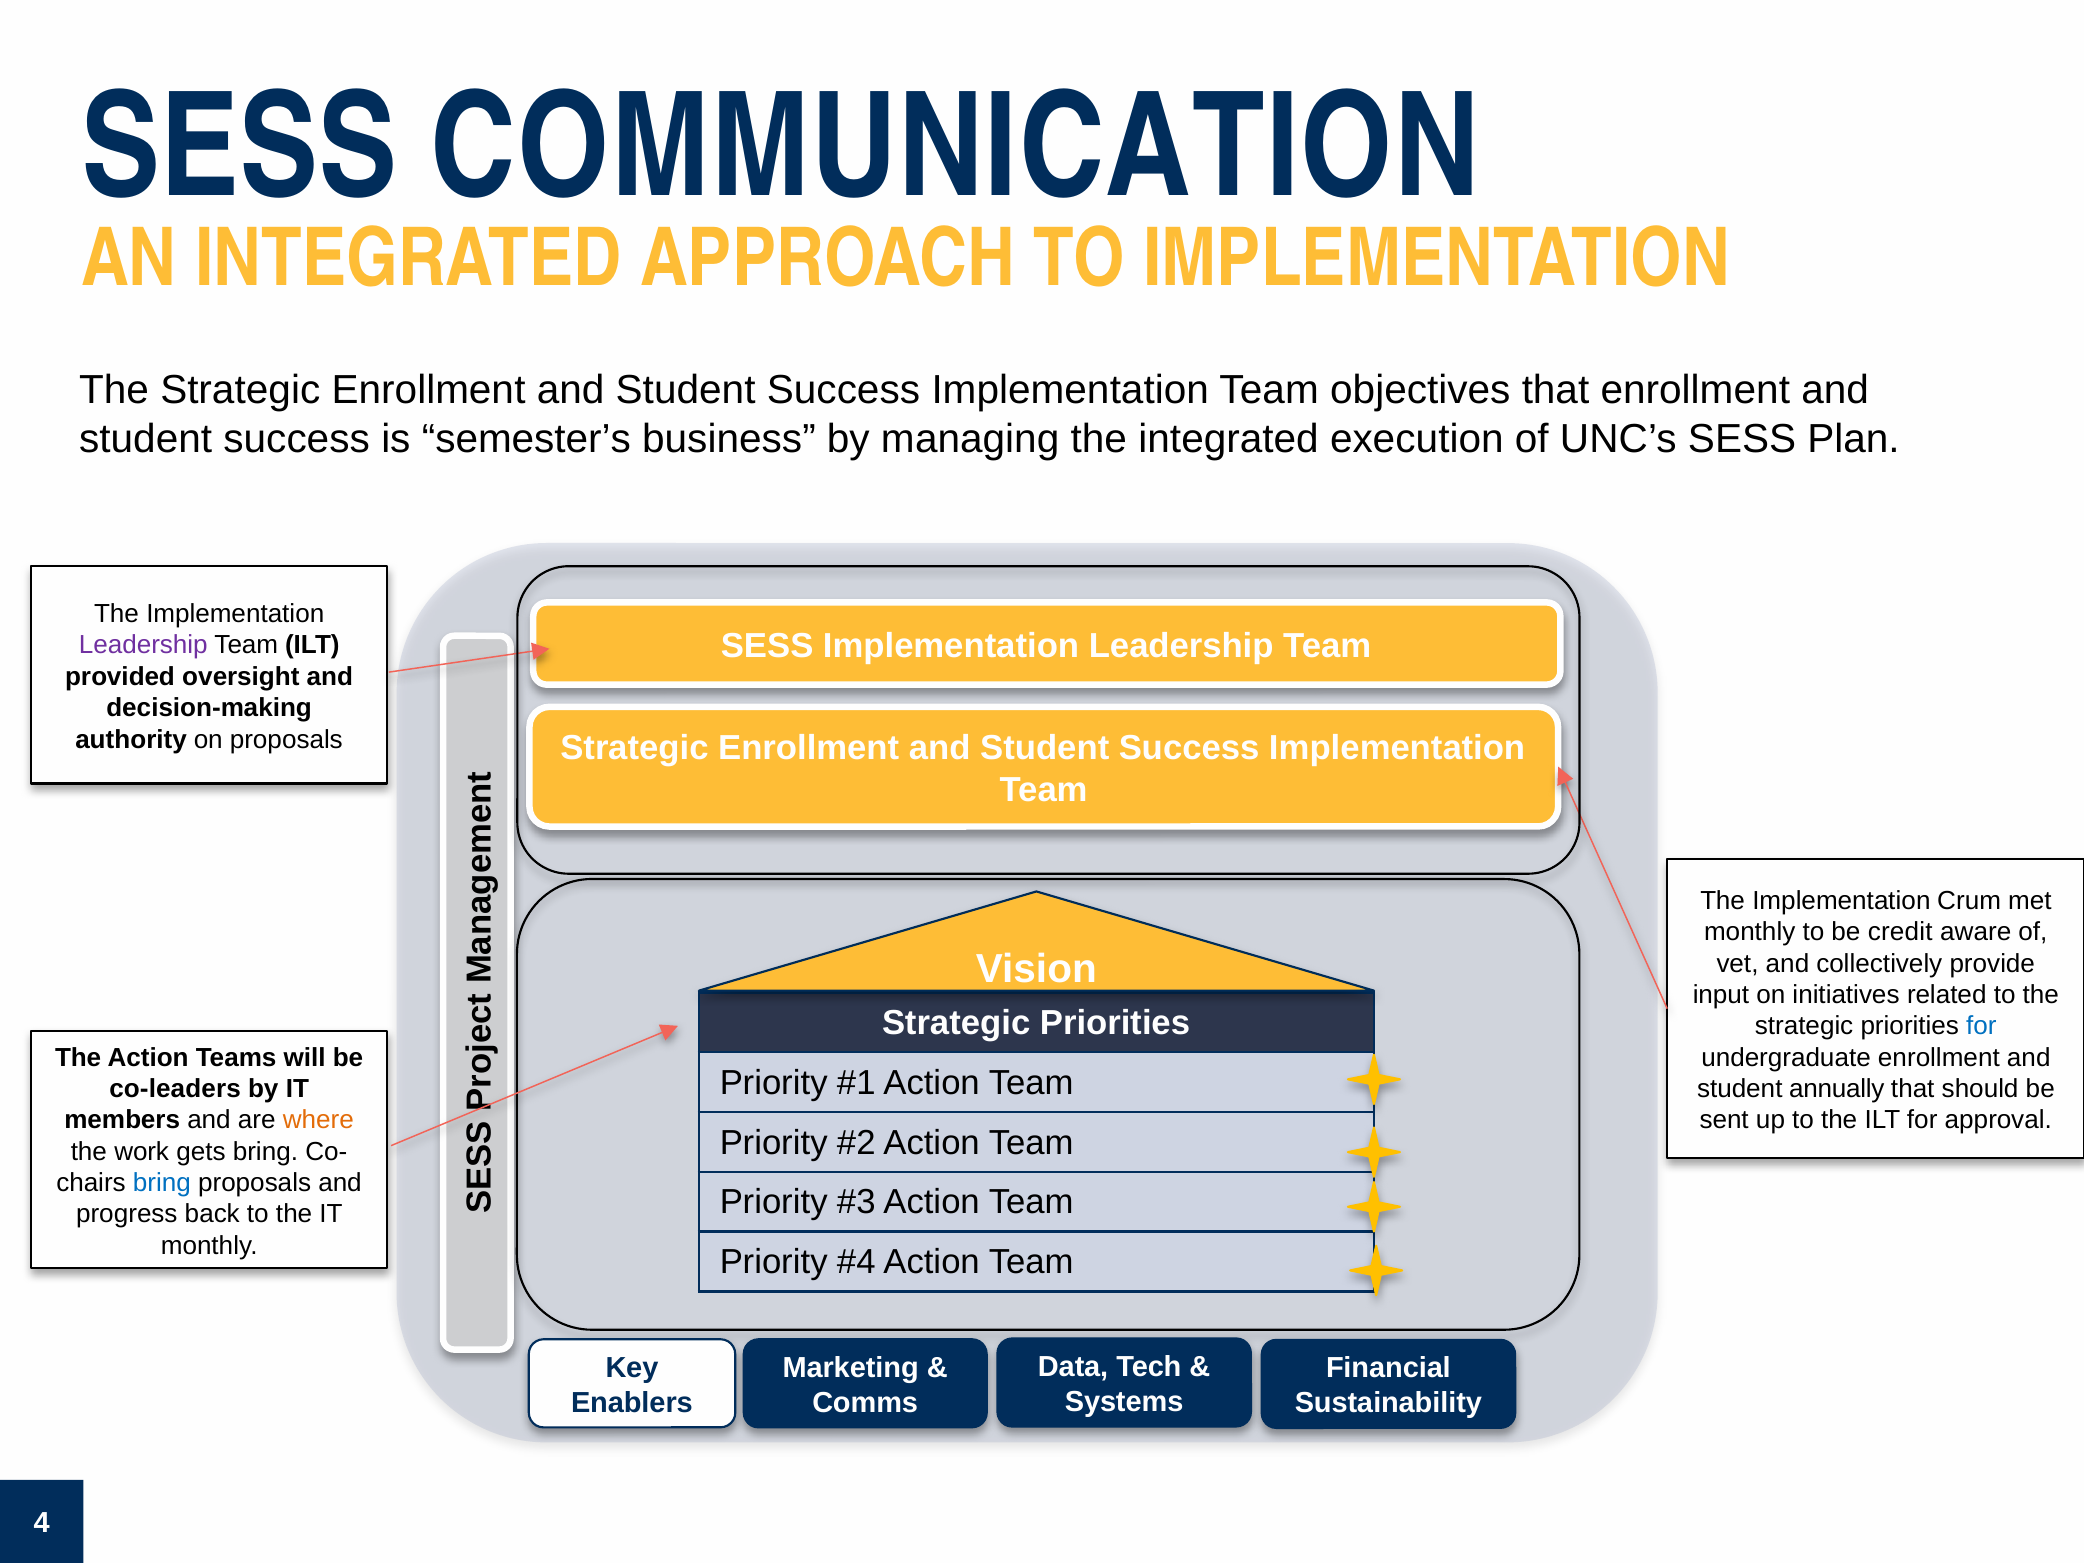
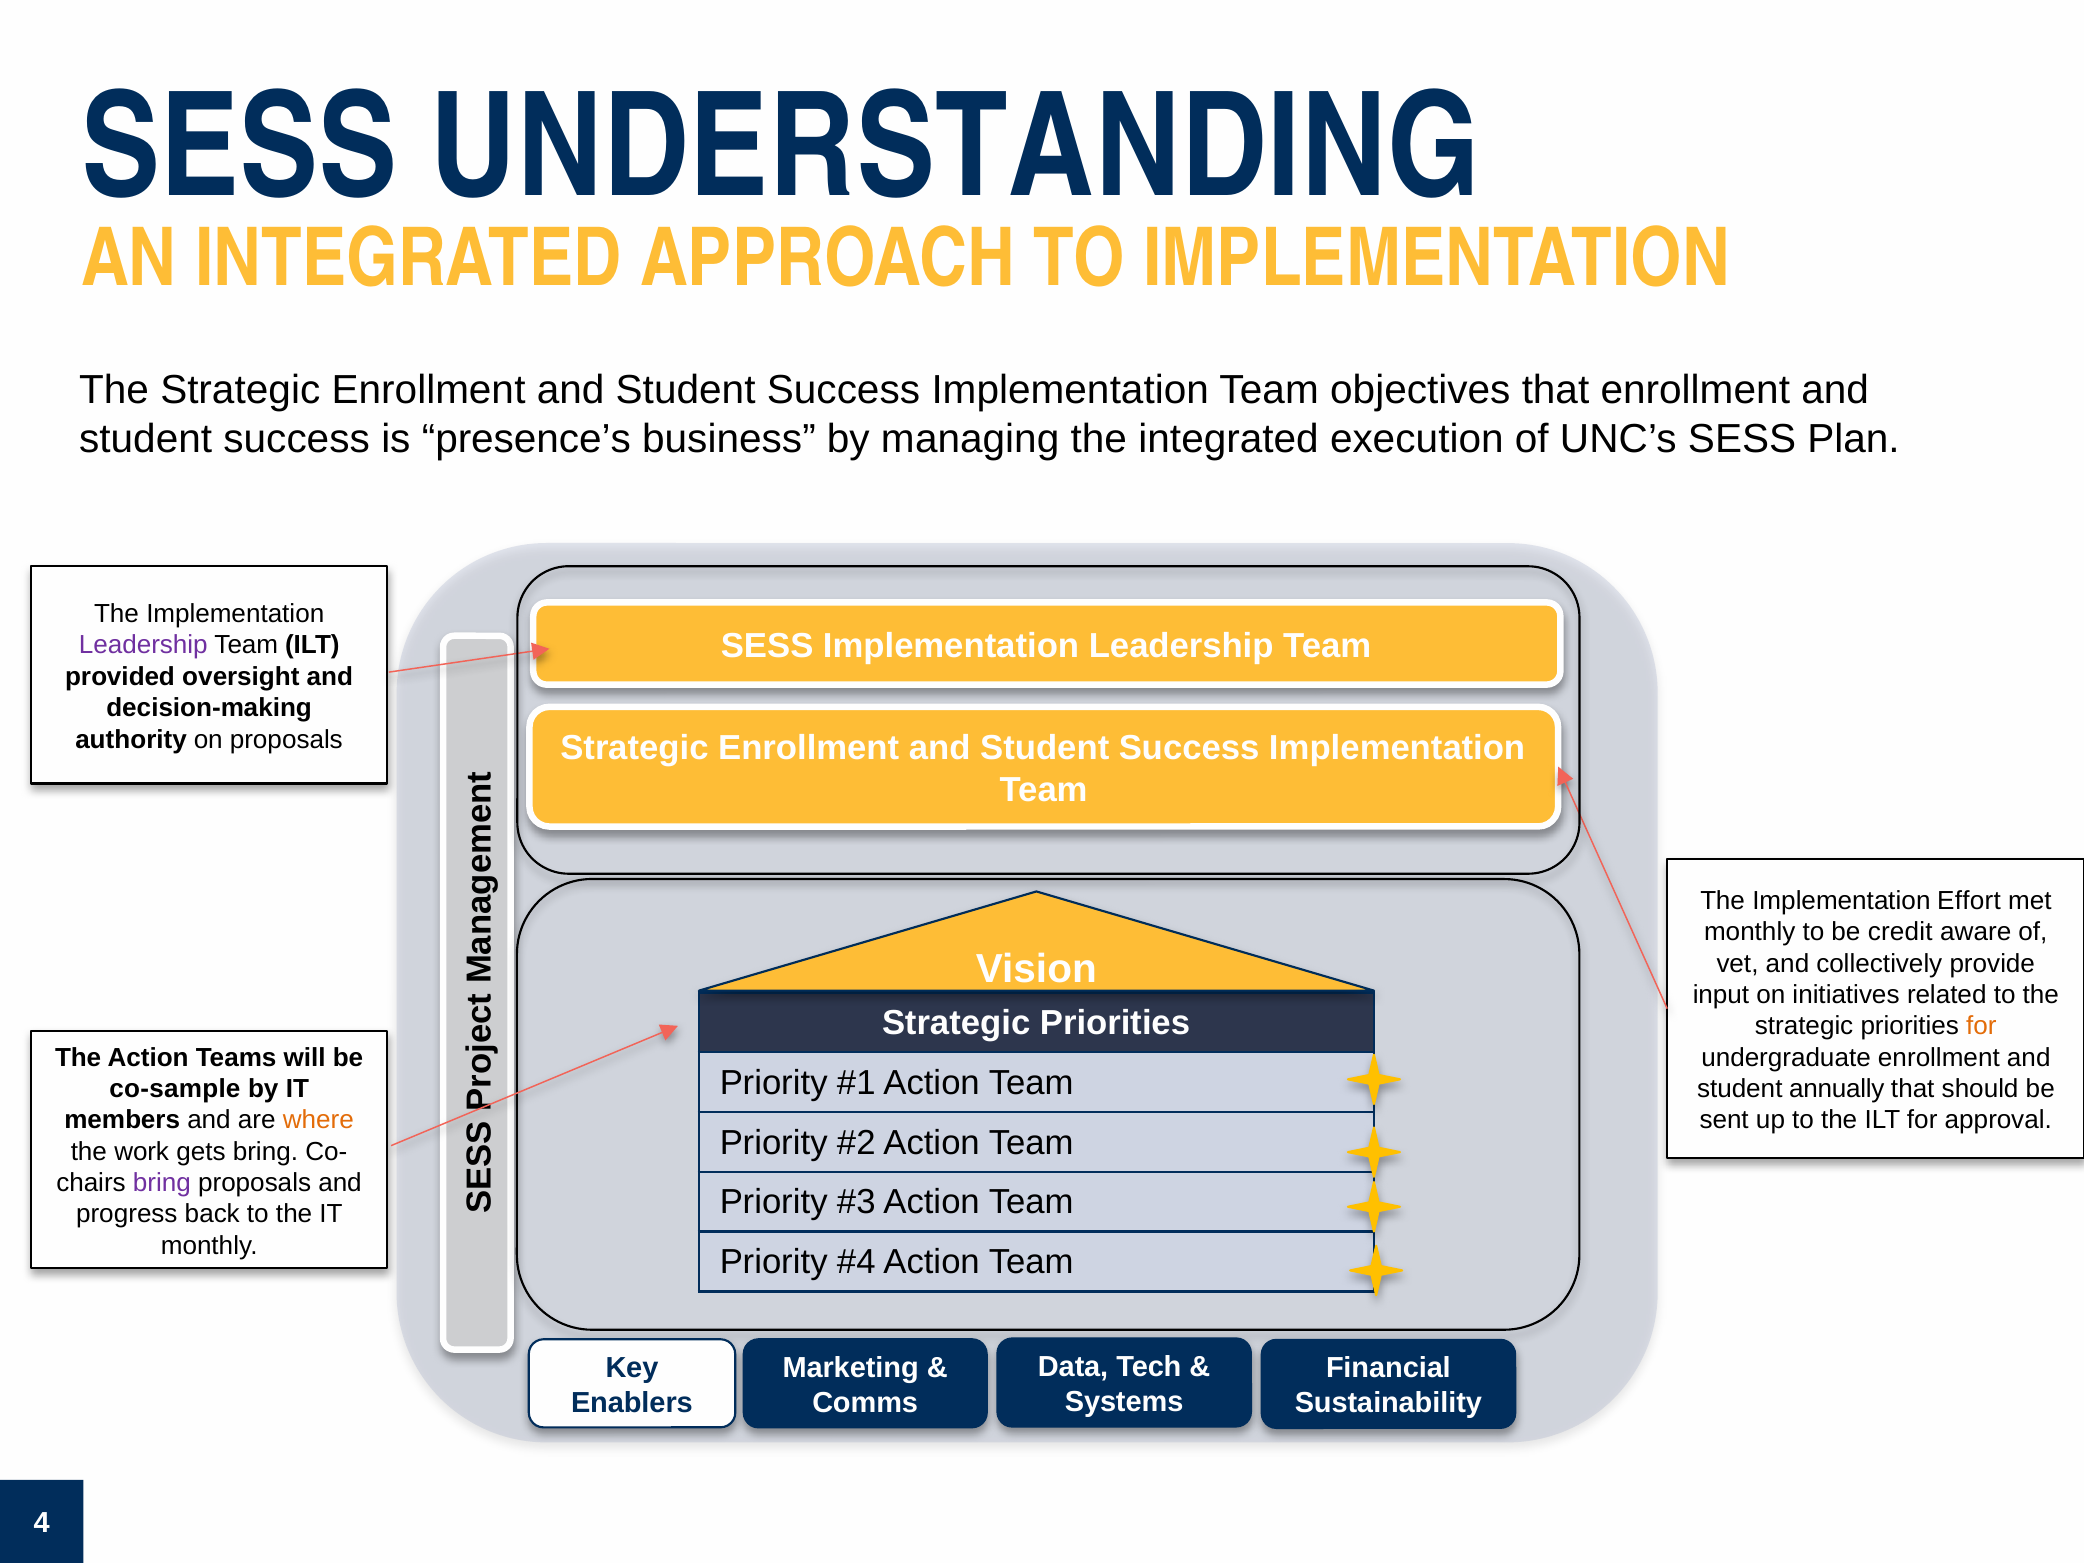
COMMUNICATION: COMMUNICATION -> UNDERSTANDING
semester’s: semester’s -> presence’s
Crum: Crum -> Effort
for at (1981, 1026) colour: blue -> orange
co-leaders: co-leaders -> co-sample
bring at (162, 1183) colour: blue -> purple
